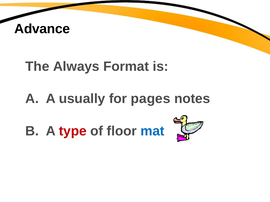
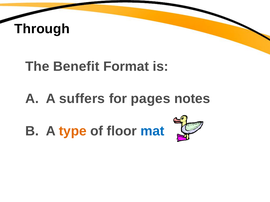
Advance: Advance -> Through
Always: Always -> Benefit
usually: usually -> suffers
type colour: red -> orange
